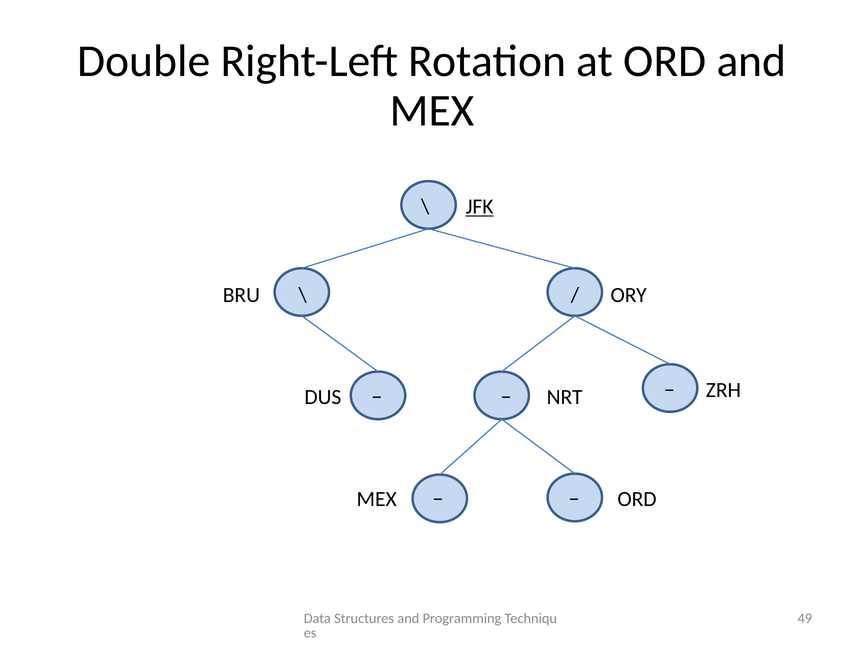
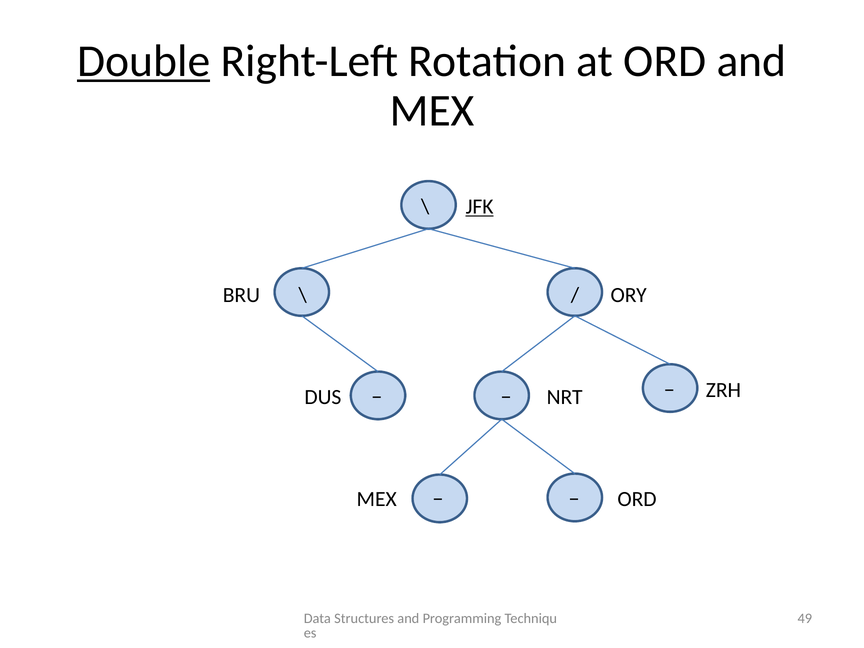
Double underline: none -> present
